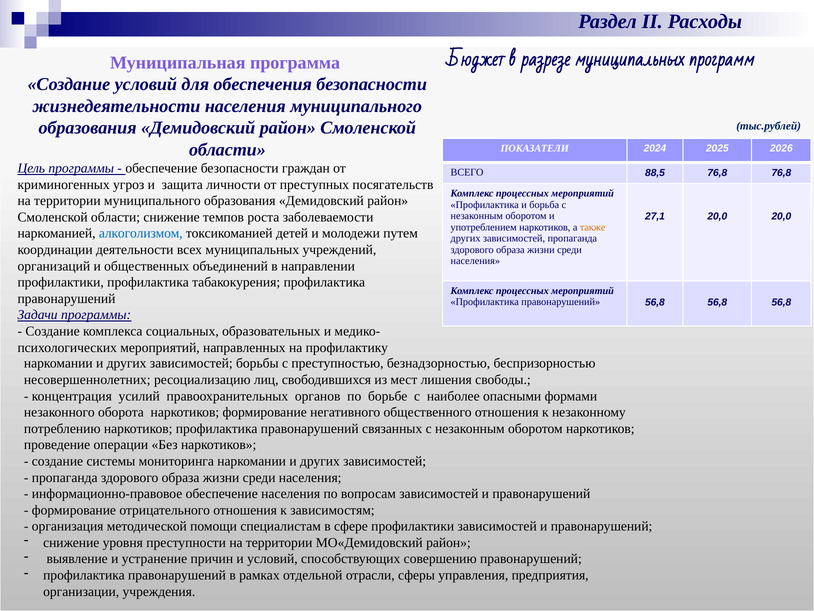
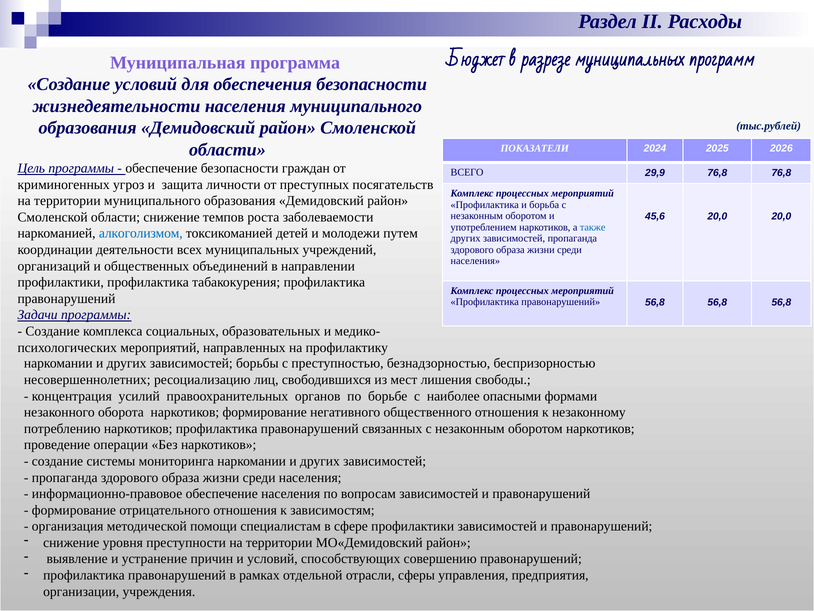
88,5: 88,5 -> 29,9
27,1: 27,1 -> 45,6
также colour: orange -> blue
